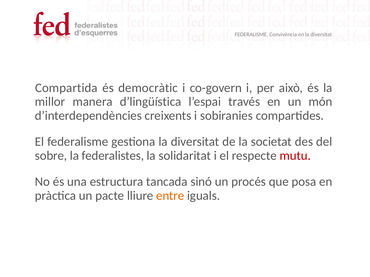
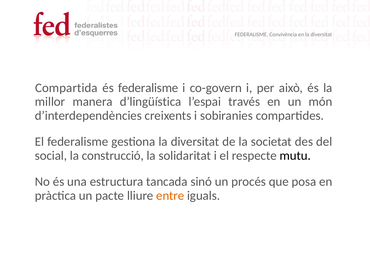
és democràtic: democràtic -> federalisme
sobre: sobre -> social
federalistes: federalistes -> construcció
mutu colour: red -> black
